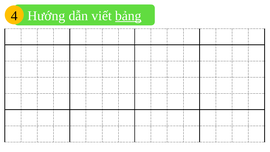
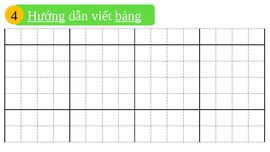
Hướng underline: none -> present
